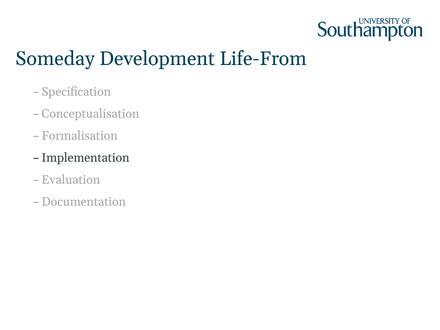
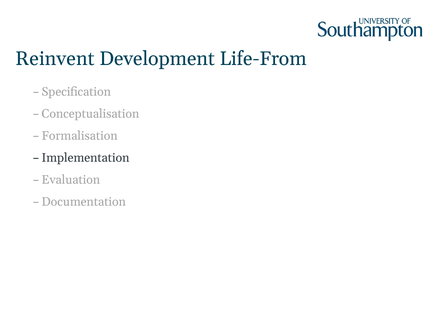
Someday: Someday -> Reinvent
